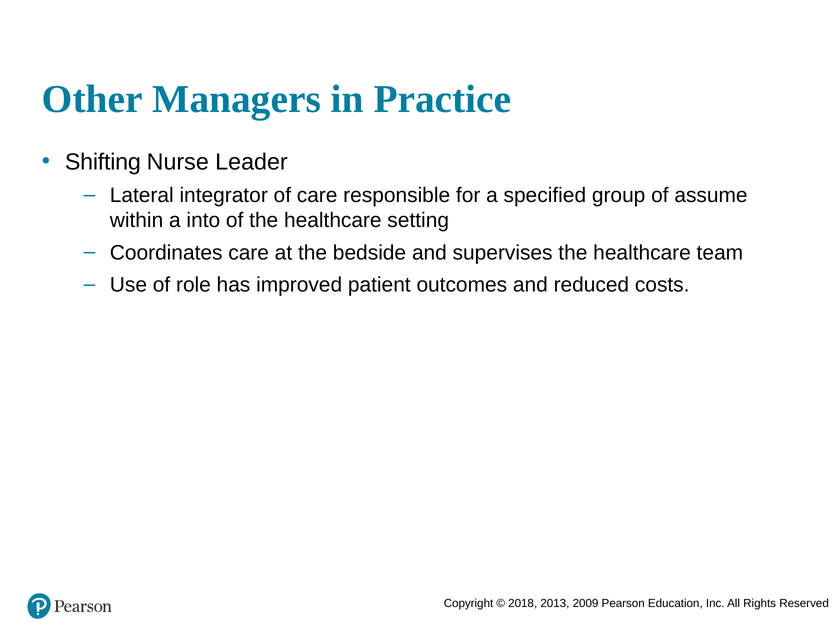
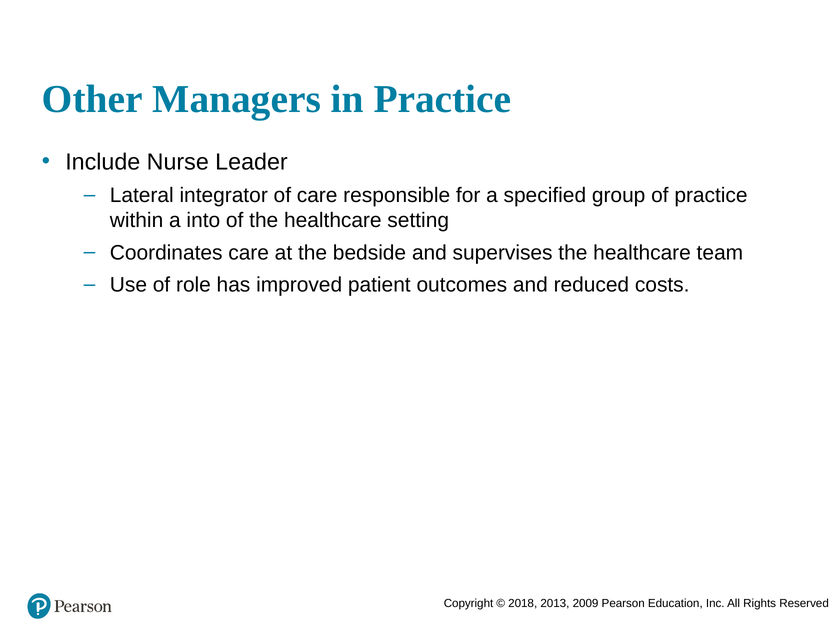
Shifting: Shifting -> Include
of assume: assume -> practice
